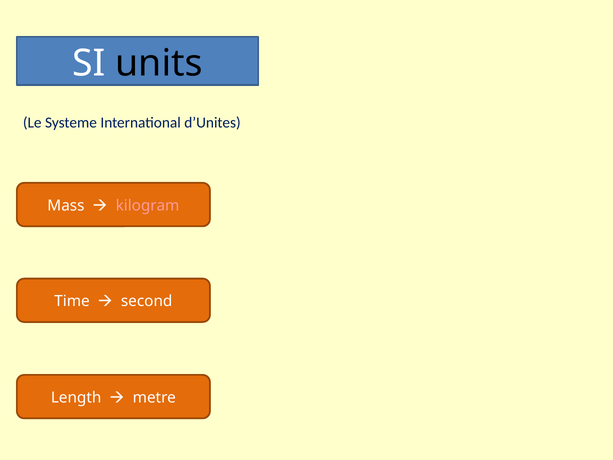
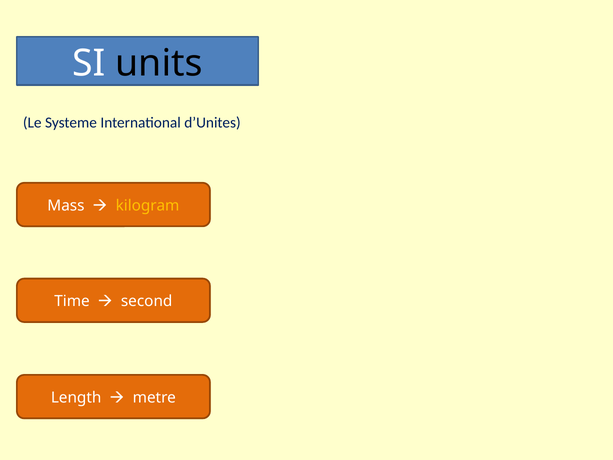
kilogram colour: pink -> yellow
